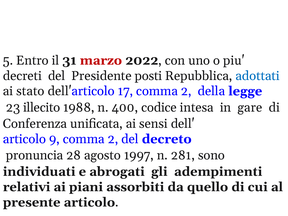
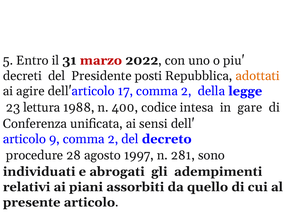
adottati colour: blue -> orange
stato: stato -> agire
illecito: illecito -> lettura
pronuncia: pronuncia -> procedure
